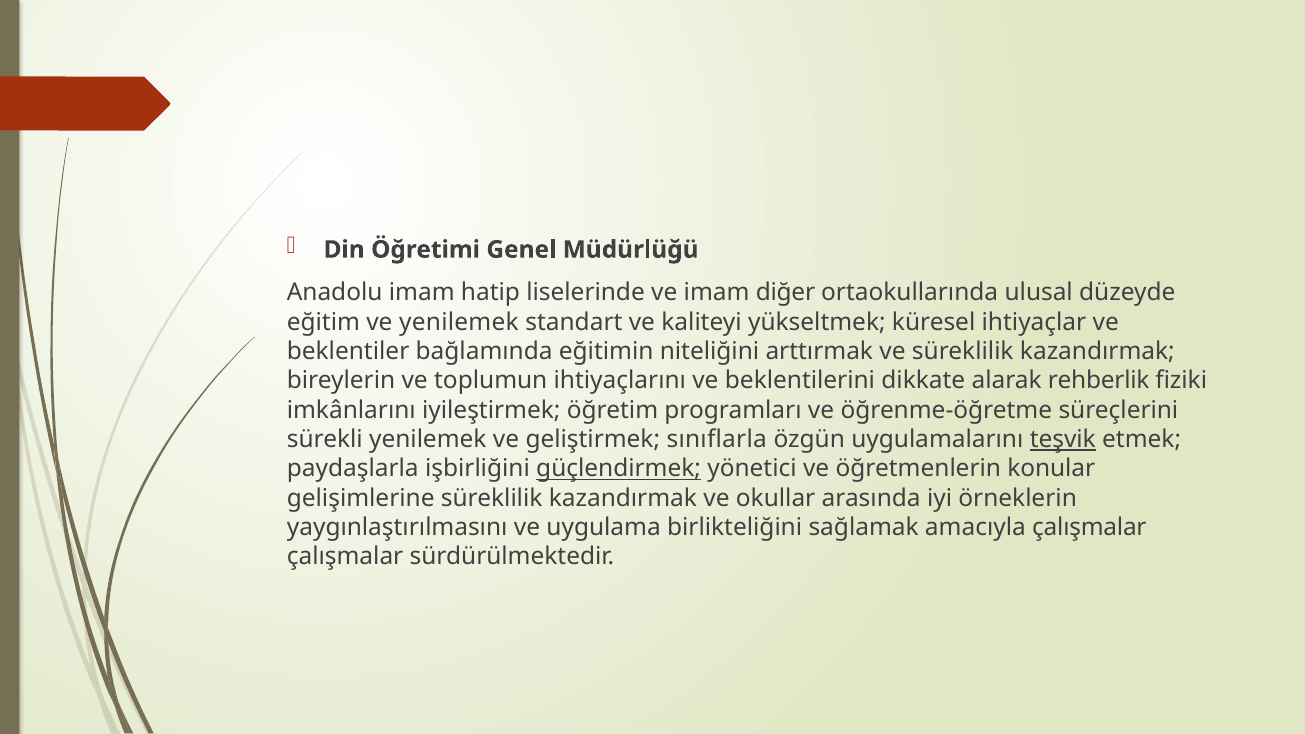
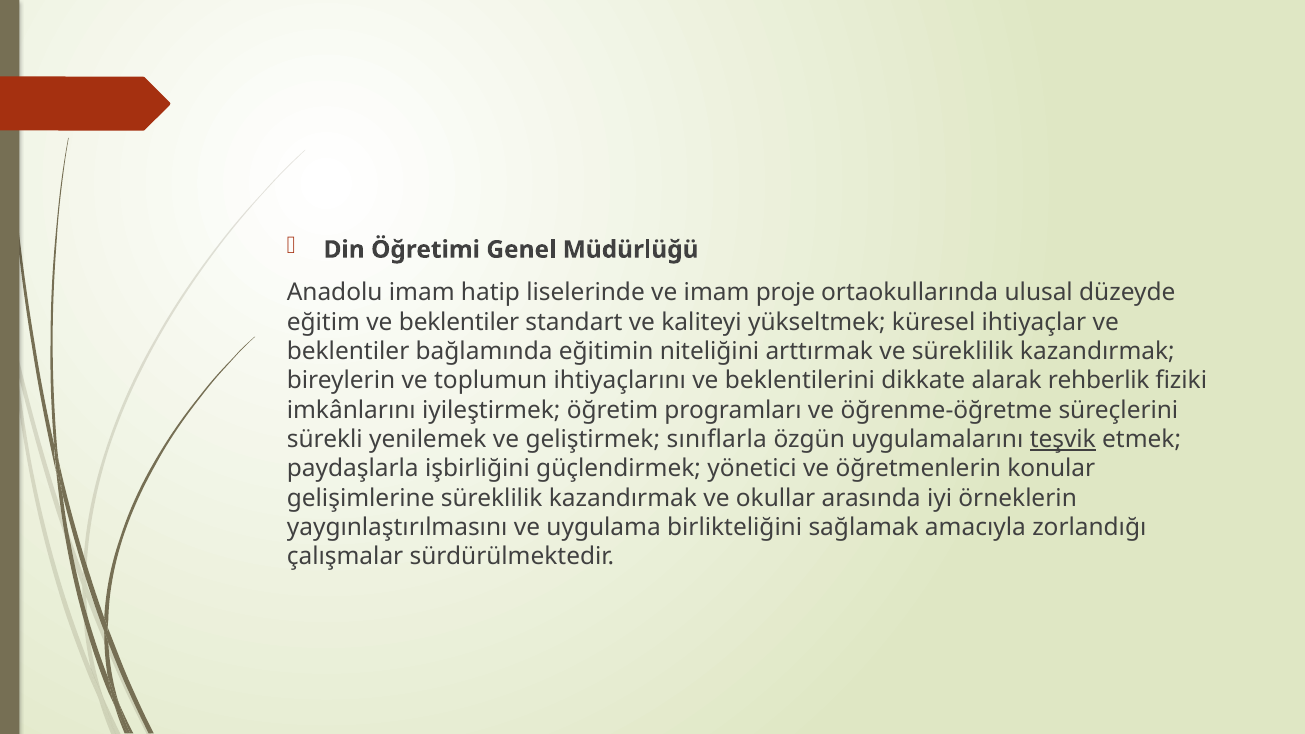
diğer: diğer -> proje
eğitim ve yenilemek: yenilemek -> beklentiler
güçlendirmek underline: present -> none
amacıyla çalışmalar: çalışmalar -> zorlandığı
